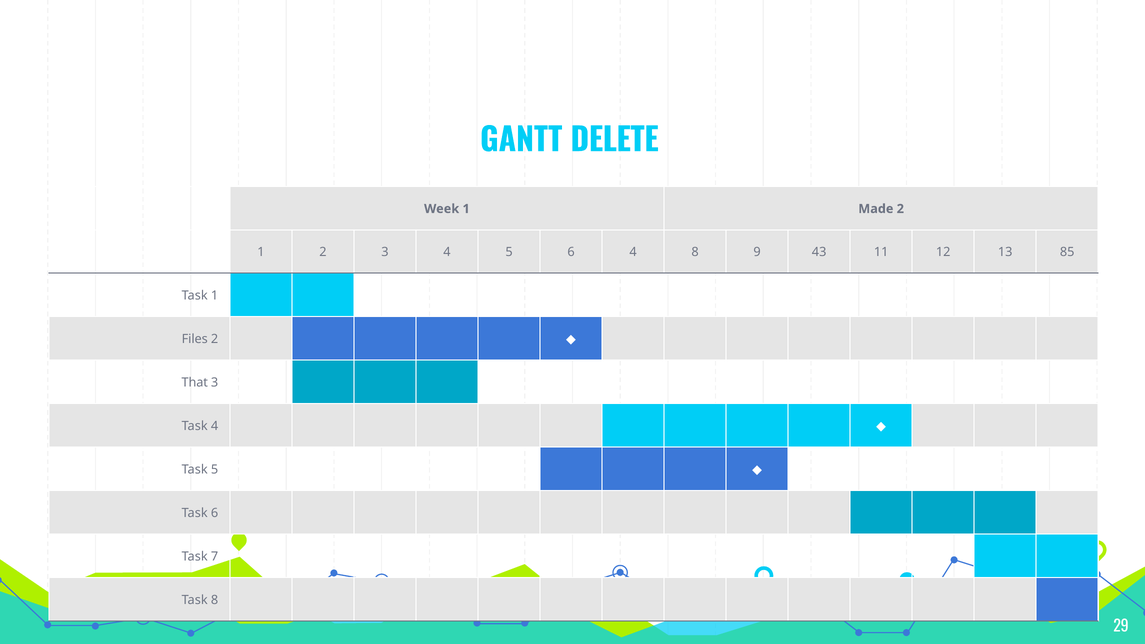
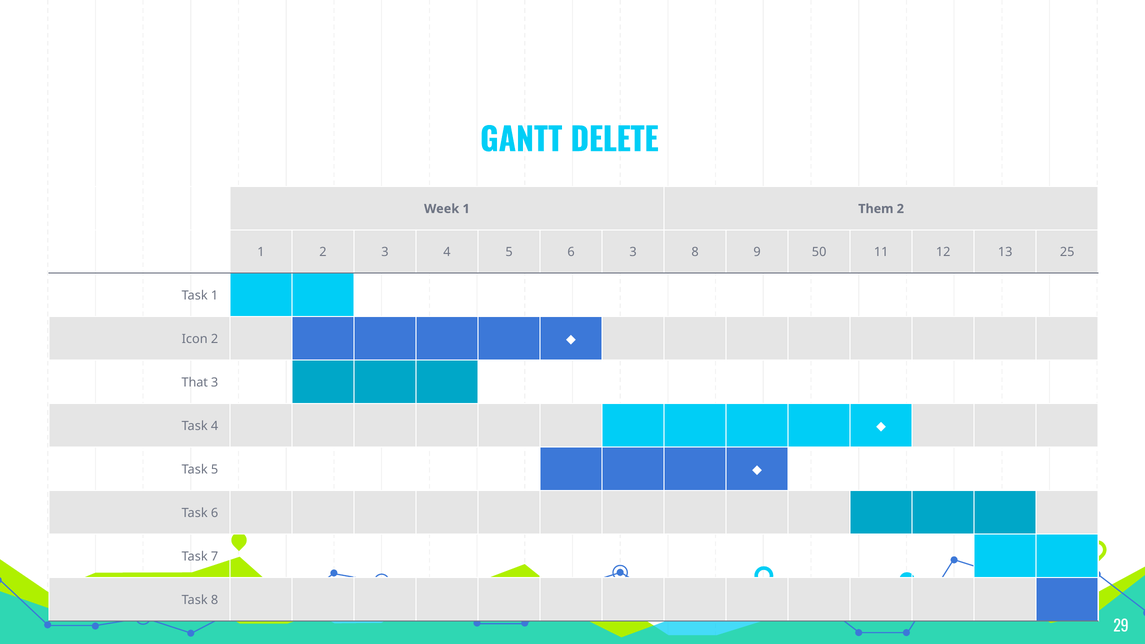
Made: Made -> Them
6 4: 4 -> 3
43: 43 -> 50
85: 85 -> 25
Files: Files -> Icon
